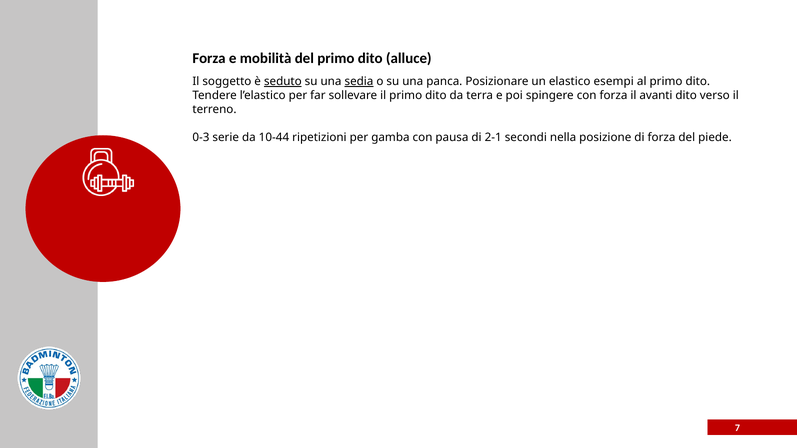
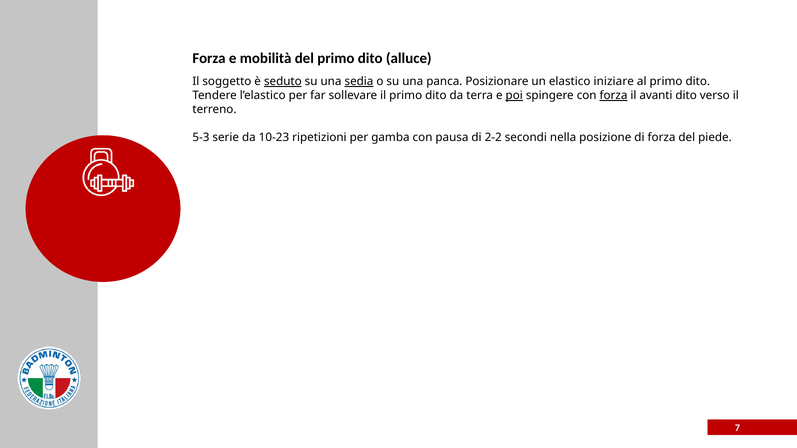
esempi: esempi -> iniziare
poi underline: none -> present
forza at (614, 96) underline: none -> present
0-3: 0-3 -> 5-3
10-44: 10-44 -> 10-23
2-1: 2-1 -> 2-2
